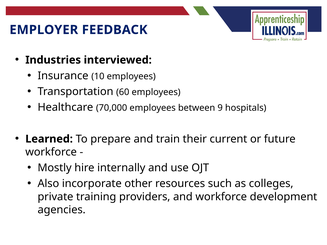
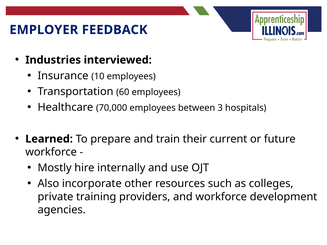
9: 9 -> 3
